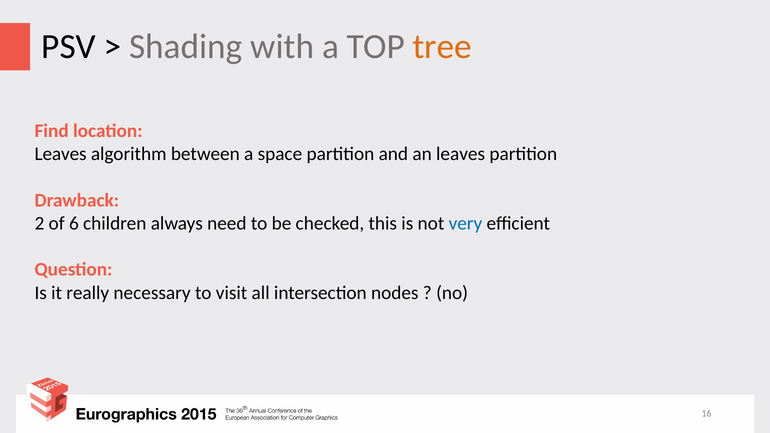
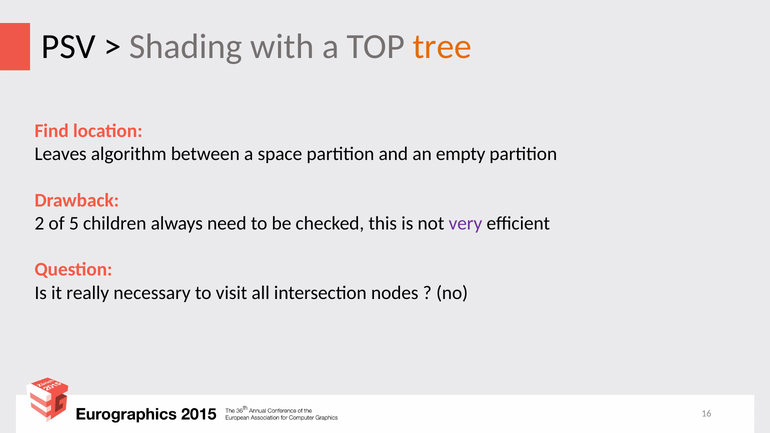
an leaves: leaves -> empty
6: 6 -> 5
very colour: blue -> purple
